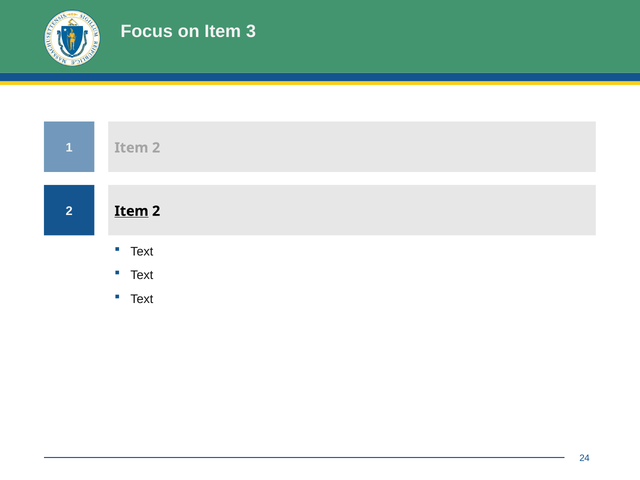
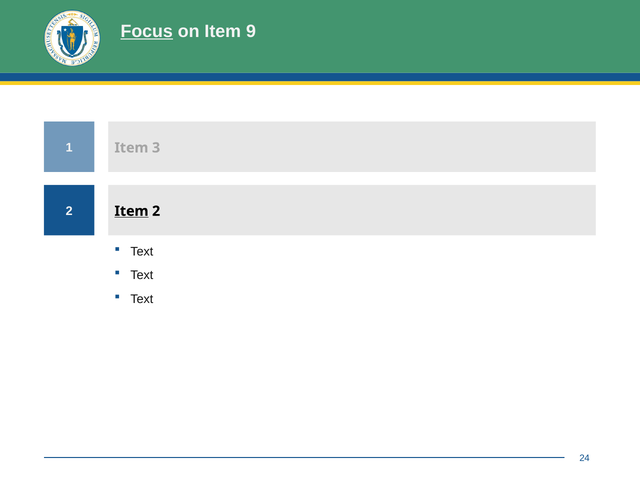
Focus underline: none -> present
3: 3 -> 9
2 at (156, 148): 2 -> 3
